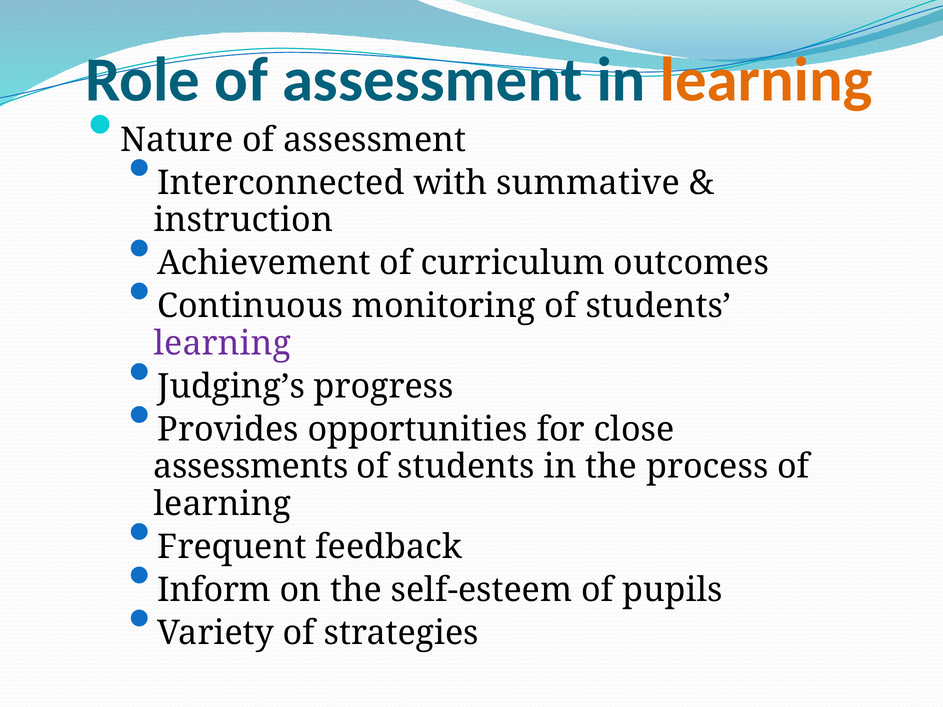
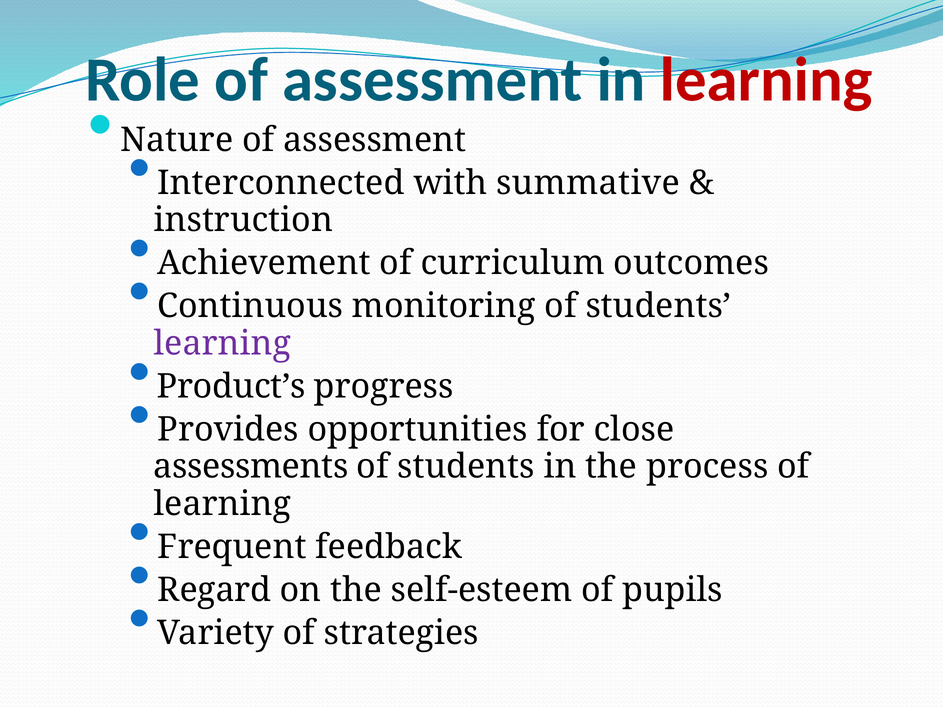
learning at (766, 80) colour: orange -> red
Judging’s: Judging’s -> Product’s
Inform: Inform -> Regard
